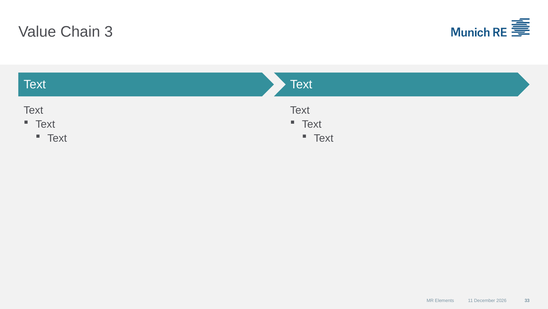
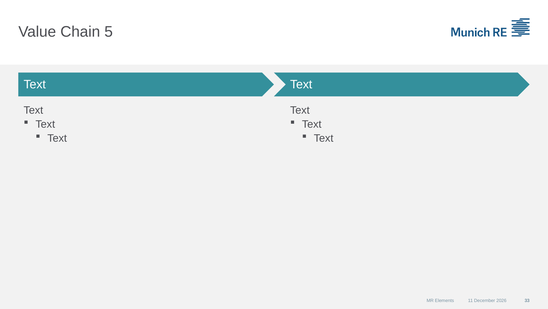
3: 3 -> 5
